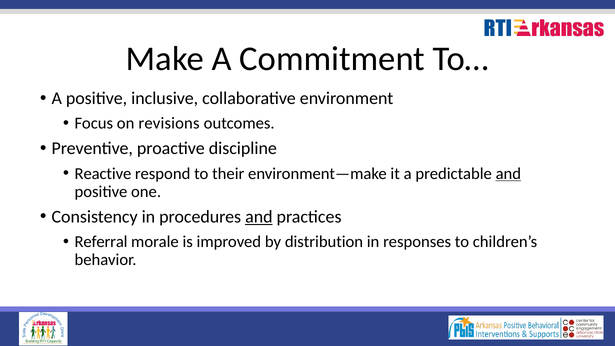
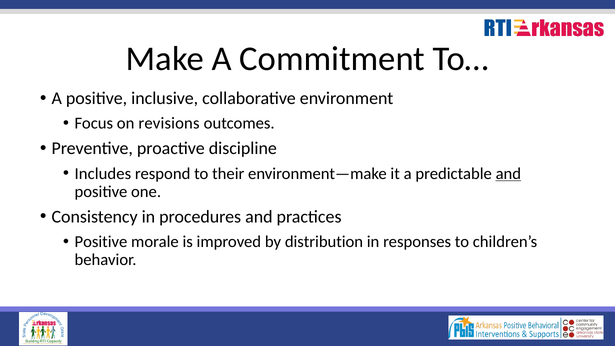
Reactive: Reactive -> Includes
and at (259, 217) underline: present -> none
Referral at (101, 242): Referral -> Positive
